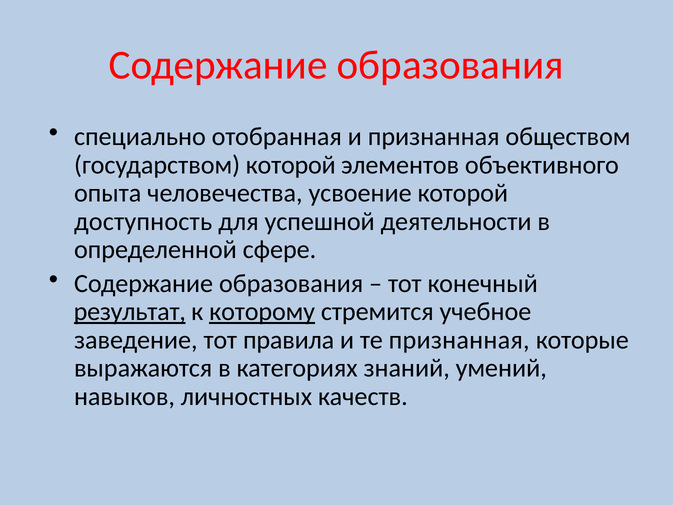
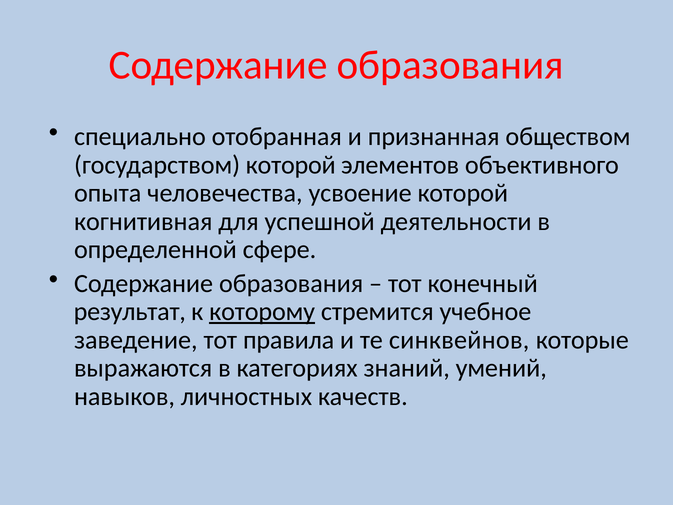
доступность: доступность -> когнитивная
результат underline: present -> none
те признанная: признанная -> синквейнов
